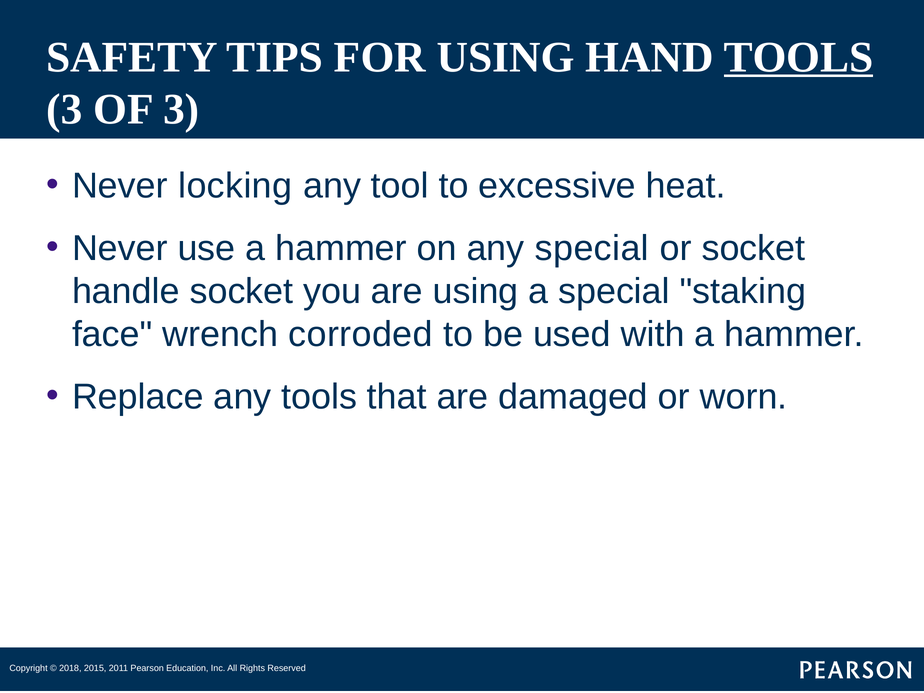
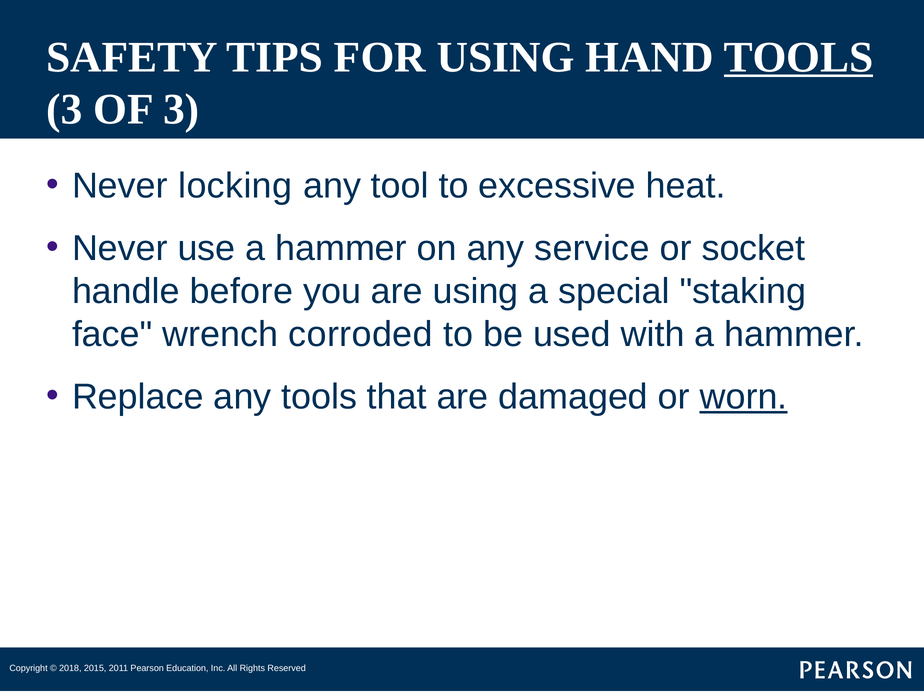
any special: special -> service
handle socket: socket -> before
worn underline: none -> present
